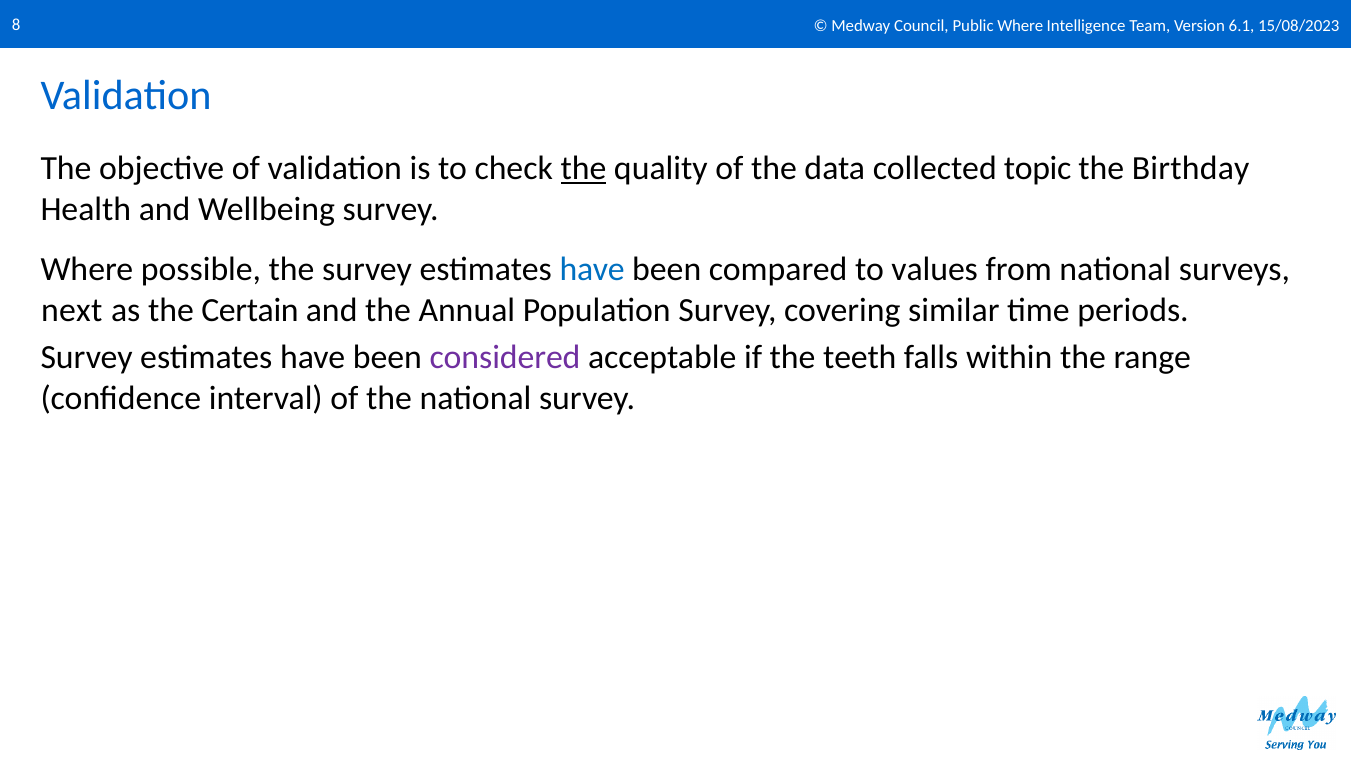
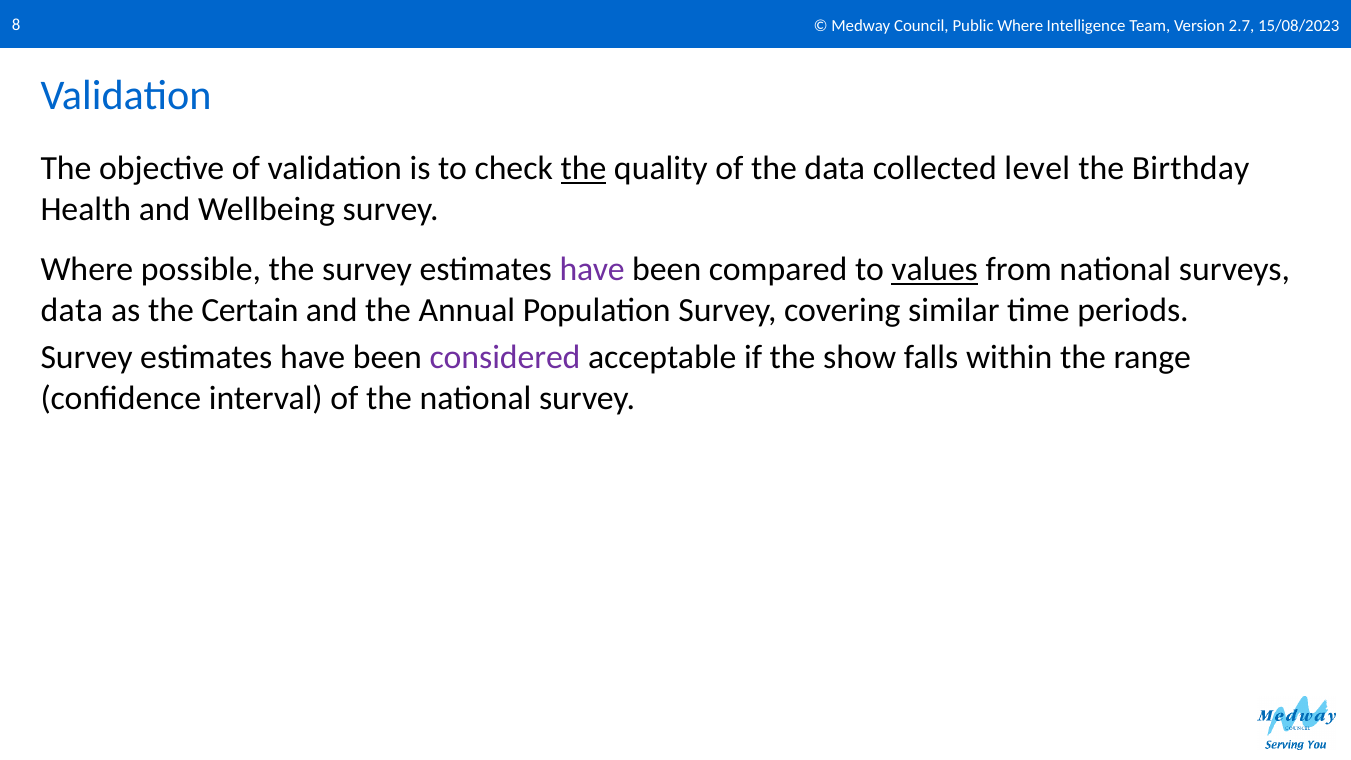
6.1: 6.1 -> 2.7
topic: topic -> level
have at (592, 270) colour: blue -> purple
values underline: none -> present
next at (72, 310): next -> data
teeth: teeth -> show
